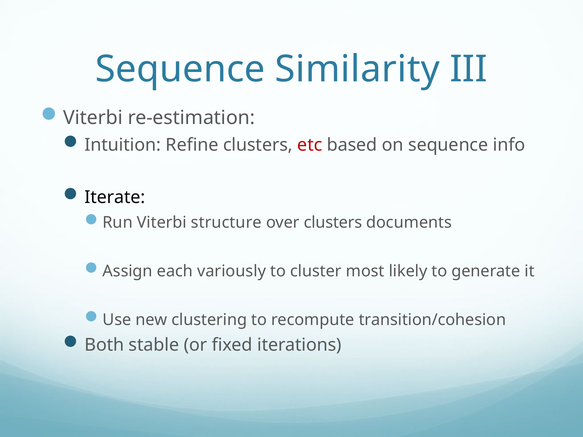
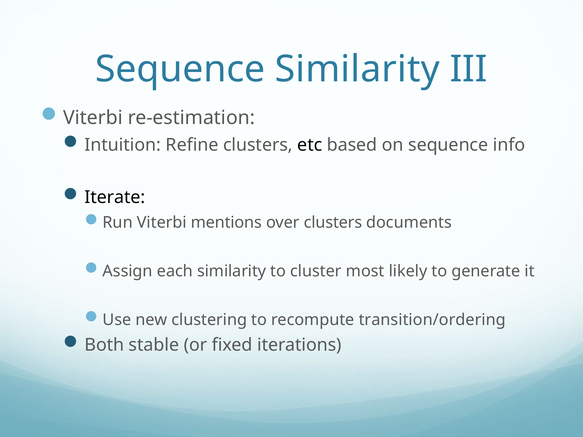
etc colour: red -> black
structure: structure -> mentions
each variously: variously -> similarity
transition/cohesion: transition/cohesion -> transition/ordering
